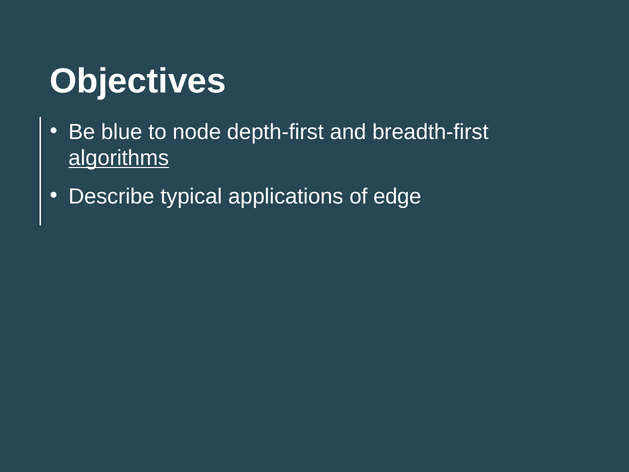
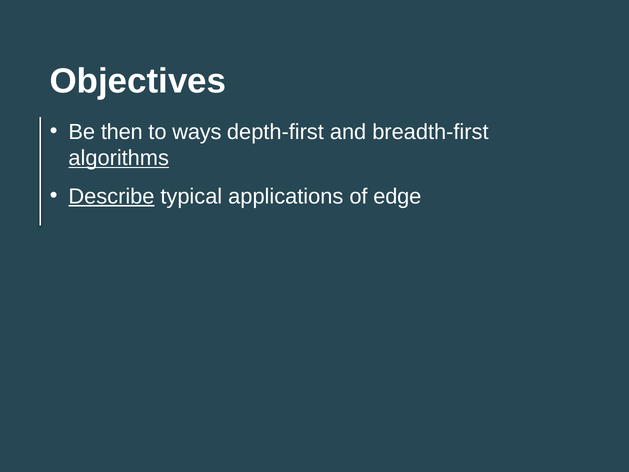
blue: blue -> then
node: node -> ways
Describe underline: none -> present
